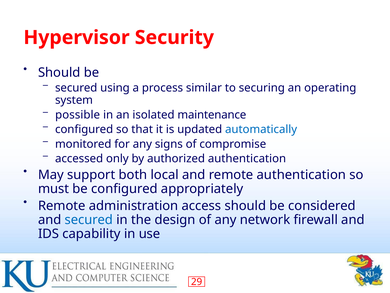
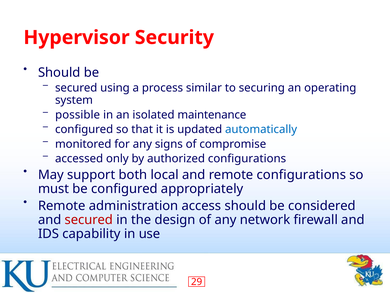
authorized authentication: authentication -> configurations
remote authentication: authentication -> configurations
secured at (89, 219) colour: blue -> red
